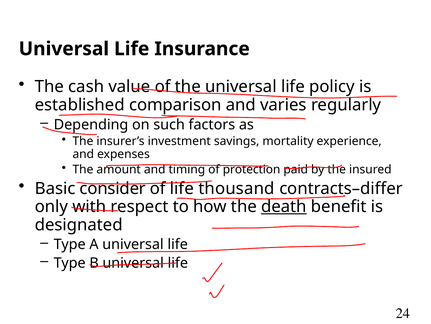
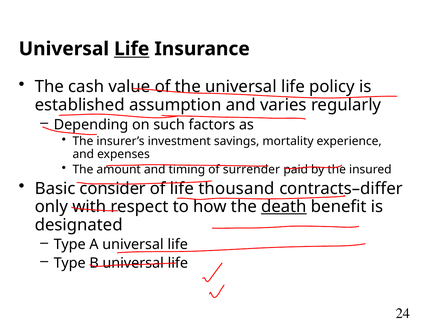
Life at (132, 49) underline: none -> present
comparison: comparison -> assumption
protection: protection -> surrender
